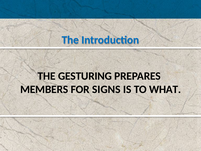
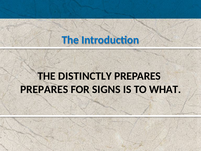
GESTURING: GESTURING -> DISTINCTLY
MEMBERS at (44, 89): MEMBERS -> PREPARES
